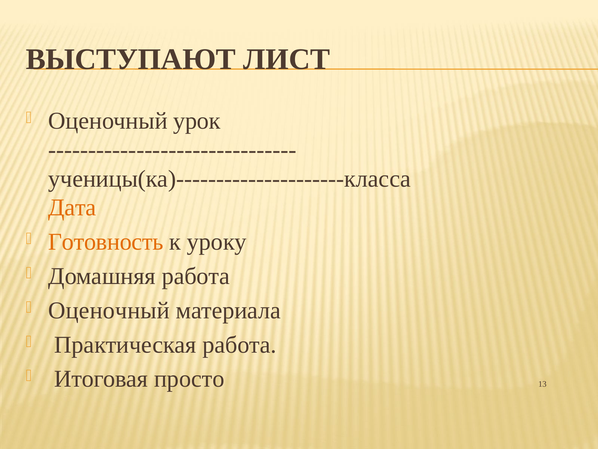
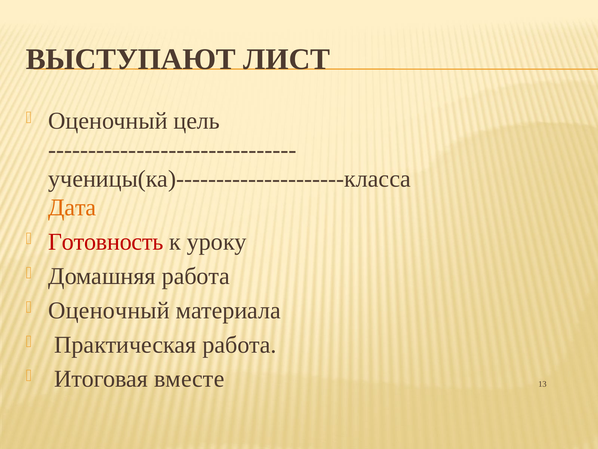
урок: урок -> цель
Готовность colour: orange -> red
просто: просто -> вместе
